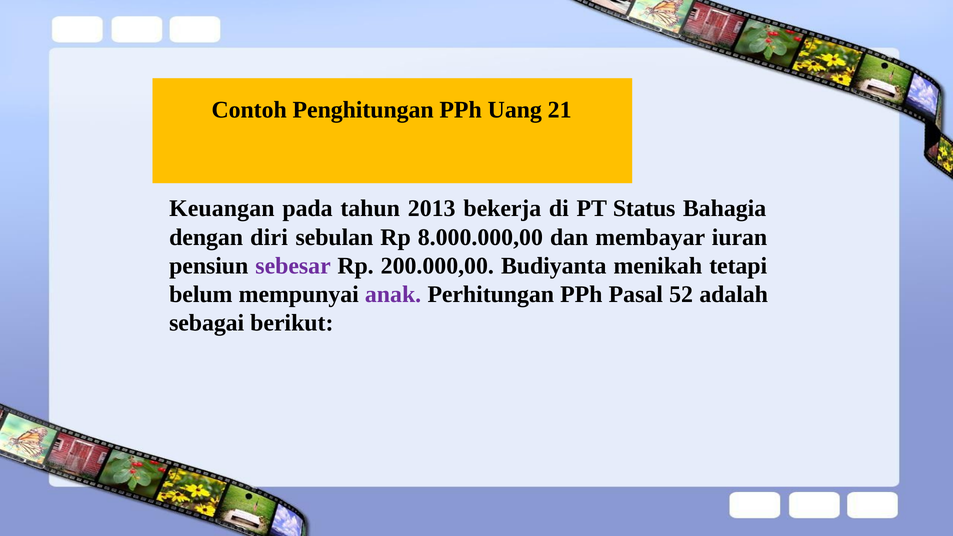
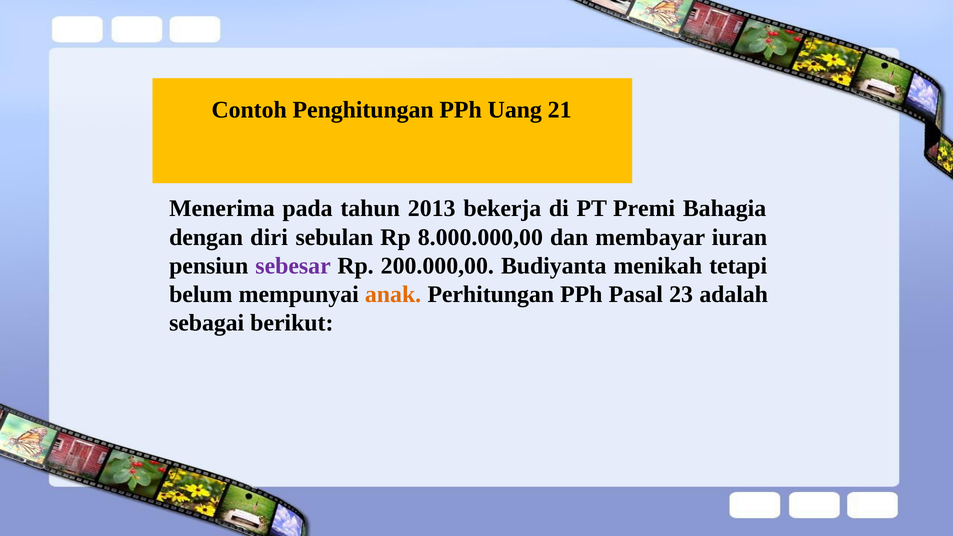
Keuangan: Keuangan -> Menerima
Status: Status -> Premi
anak colour: purple -> orange
52: 52 -> 23
